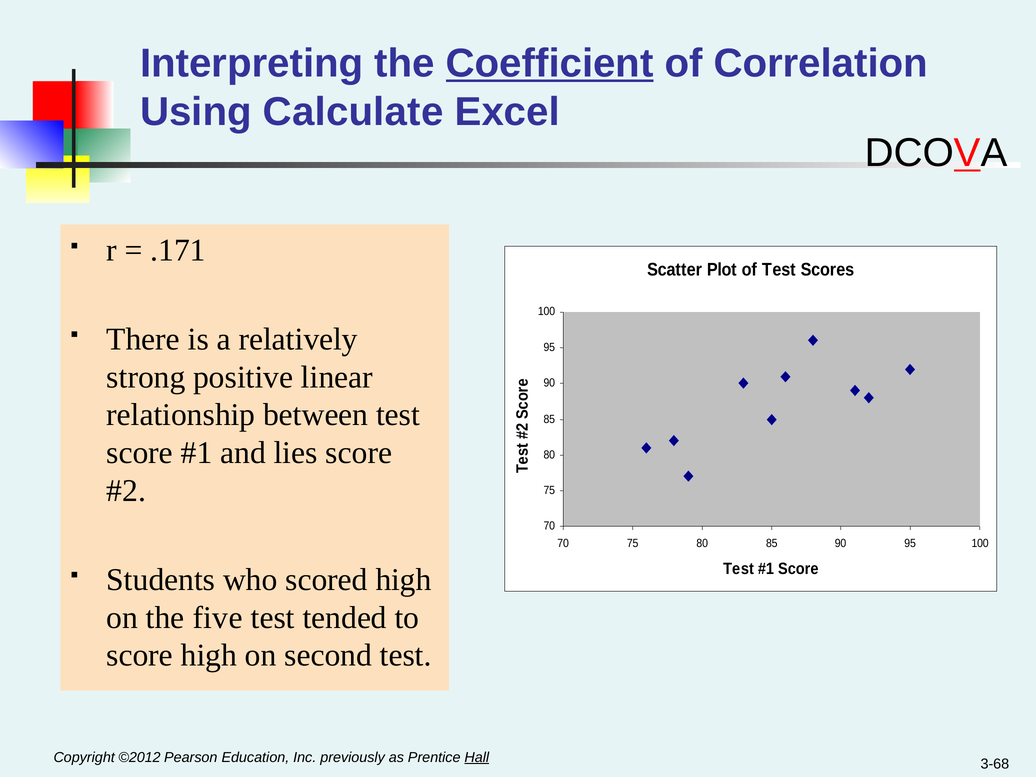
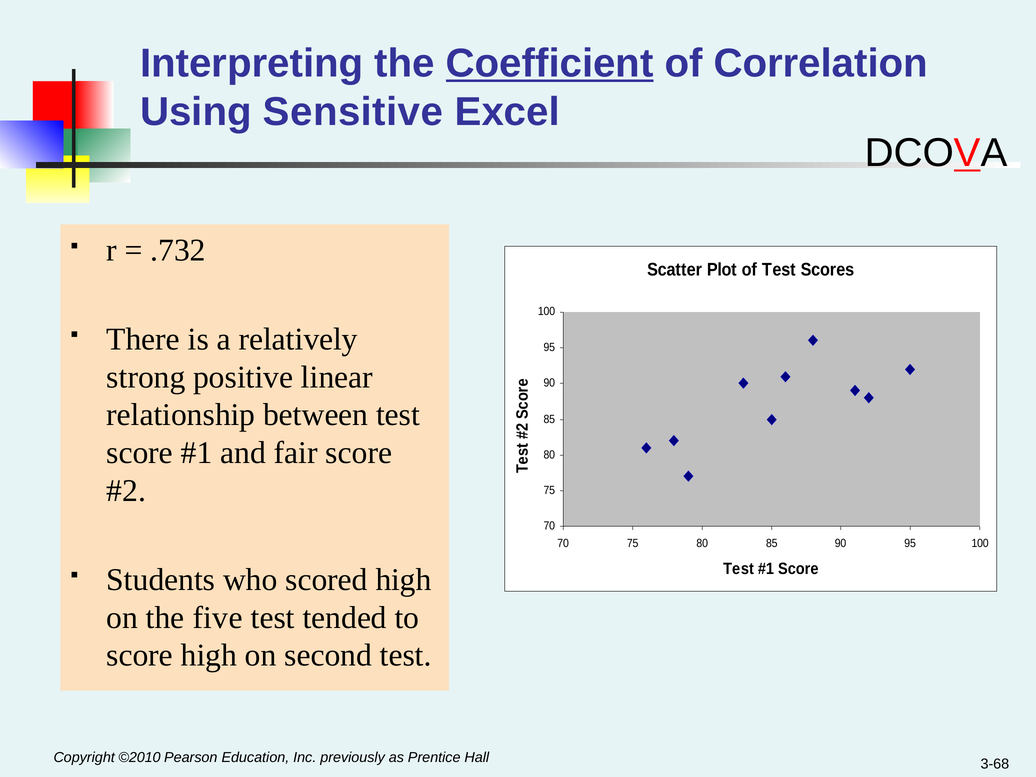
Calculate: Calculate -> Sensitive
.171: .171 -> .732
lies: lies -> fair
©2012: ©2012 -> ©2010
Hall underline: present -> none
